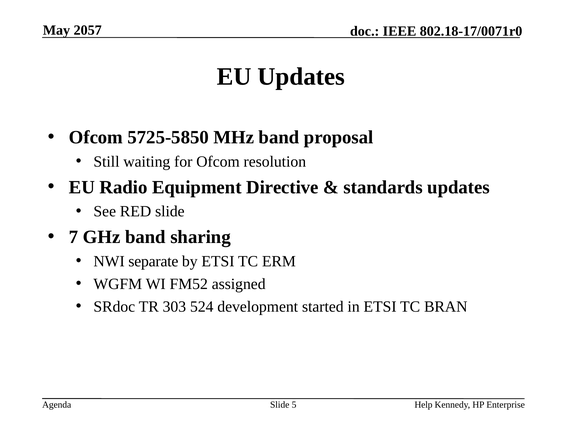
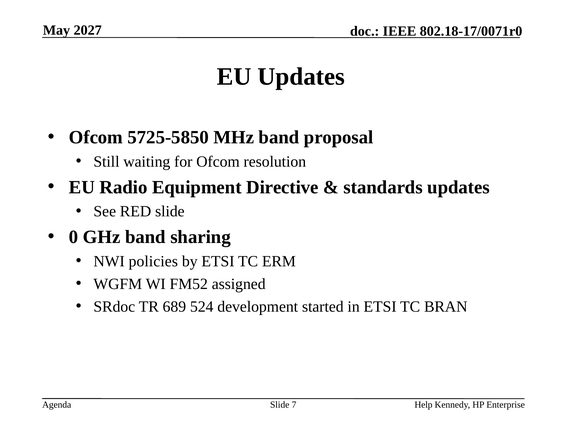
2057: 2057 -> 2027
7: 7 -> 0
separate: separate -> policies
303: 303 -> 689
5: 5 -> 7
